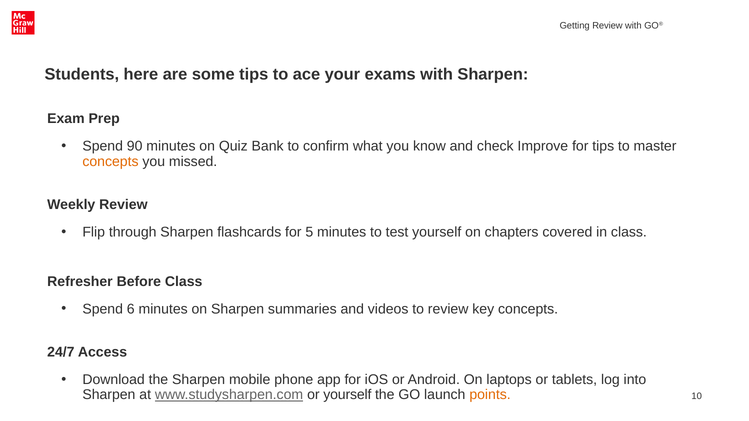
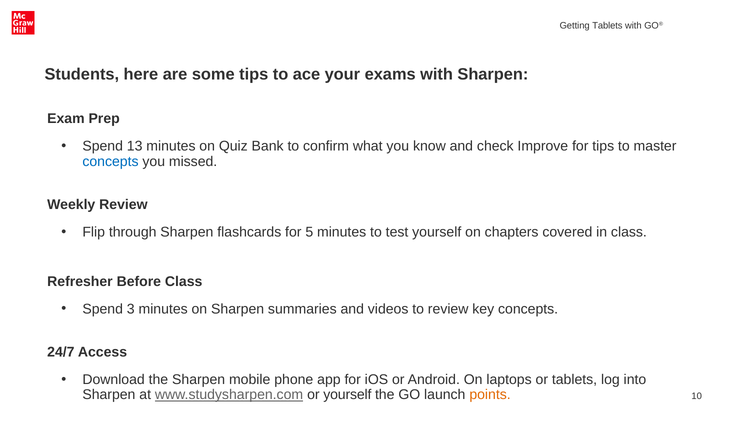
Getting Review: Review -> Tablets
90: 90 -> 13
concepts at (110, 162) colour: orange -> blue
6: 6 -> 3
